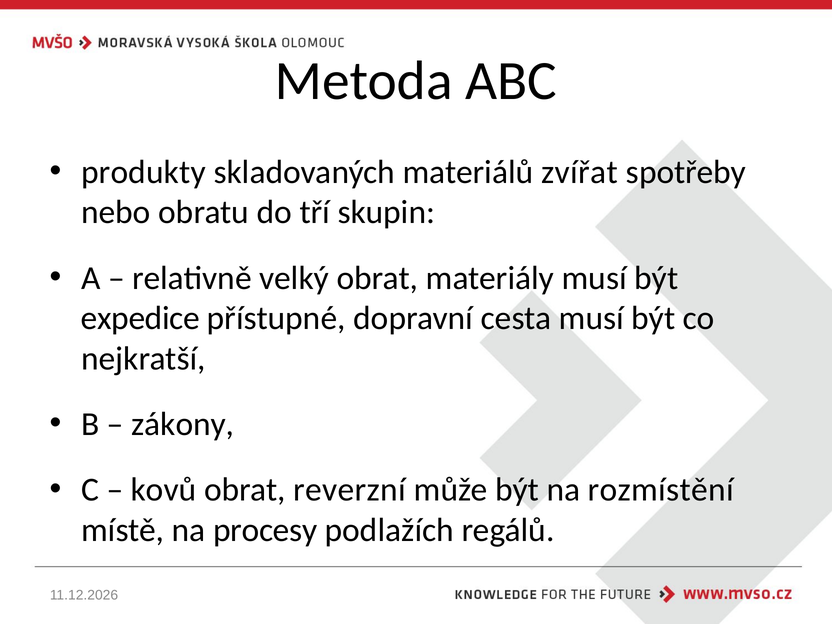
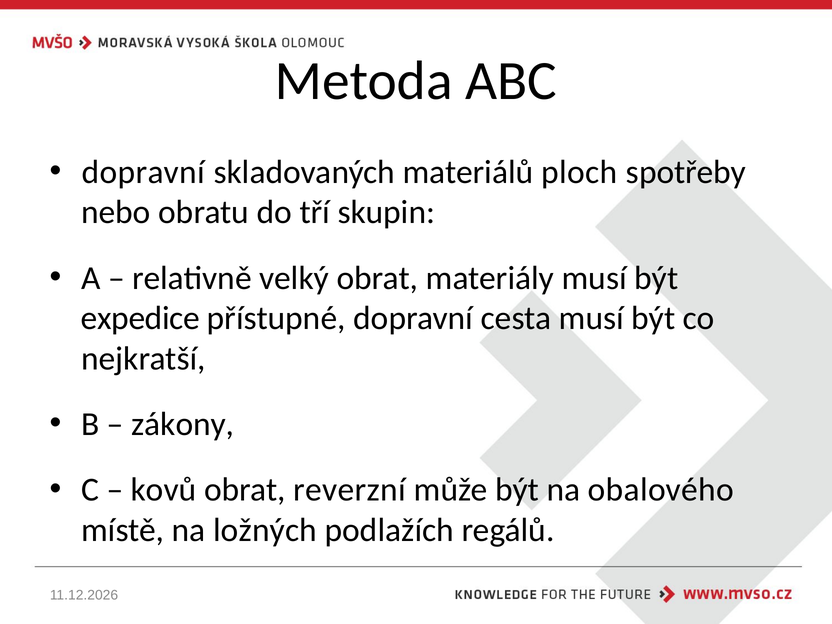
produkty at (143, 172): produkty -> dopravní
zvířat: zvířat -> ploch
rozmístění: rozmístění -> obalového
procesy: procesy -> ložných
